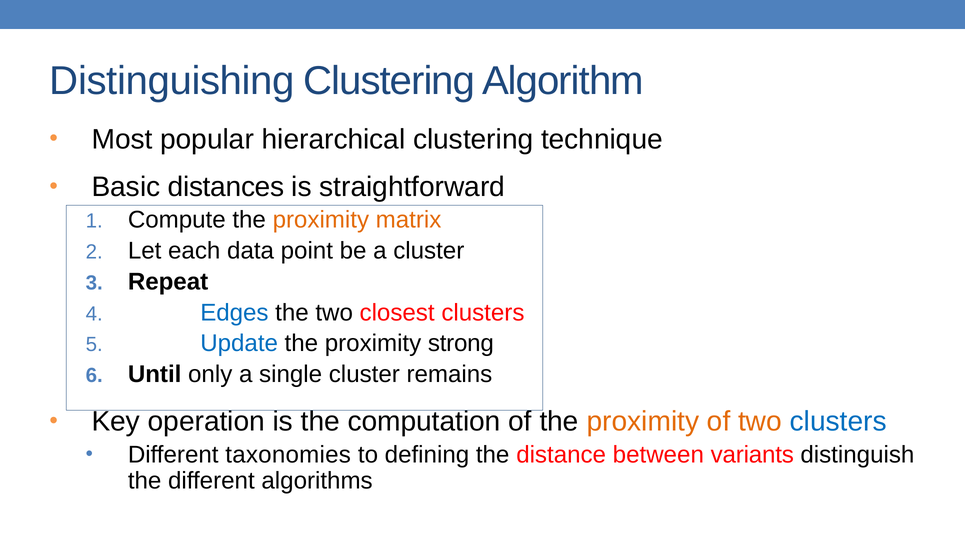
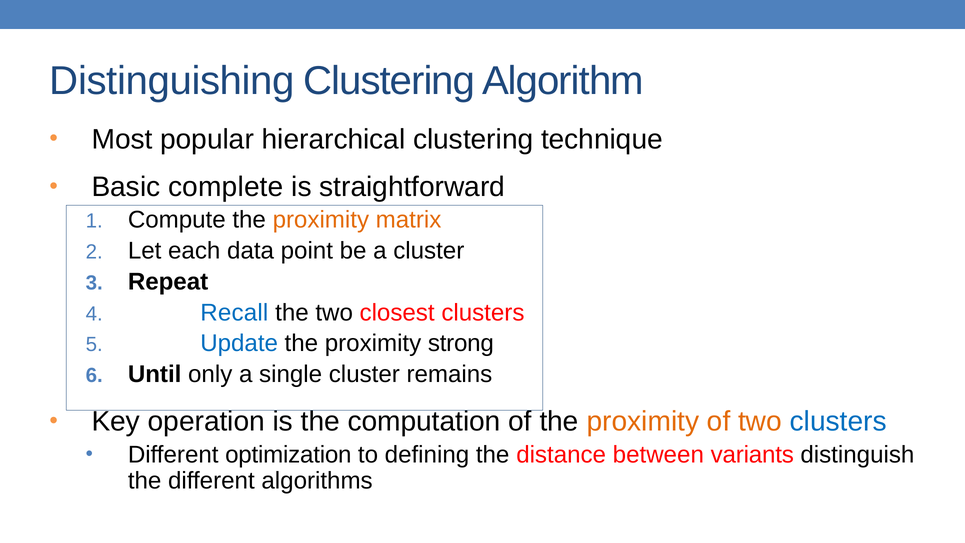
distances: distances -> complete
Edges: Edges -> Recall
taxonomies: taxonomies -> optimization
